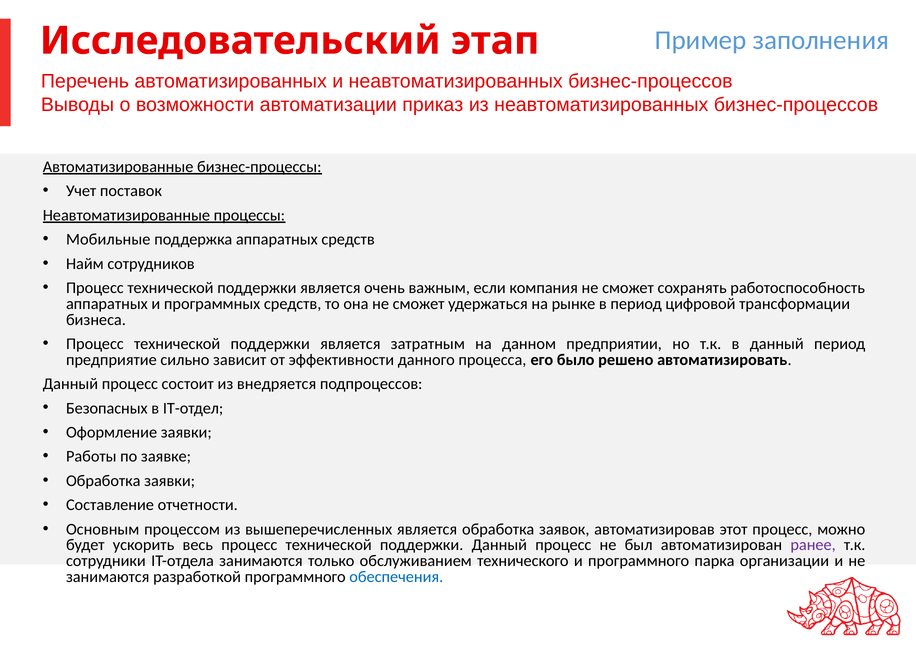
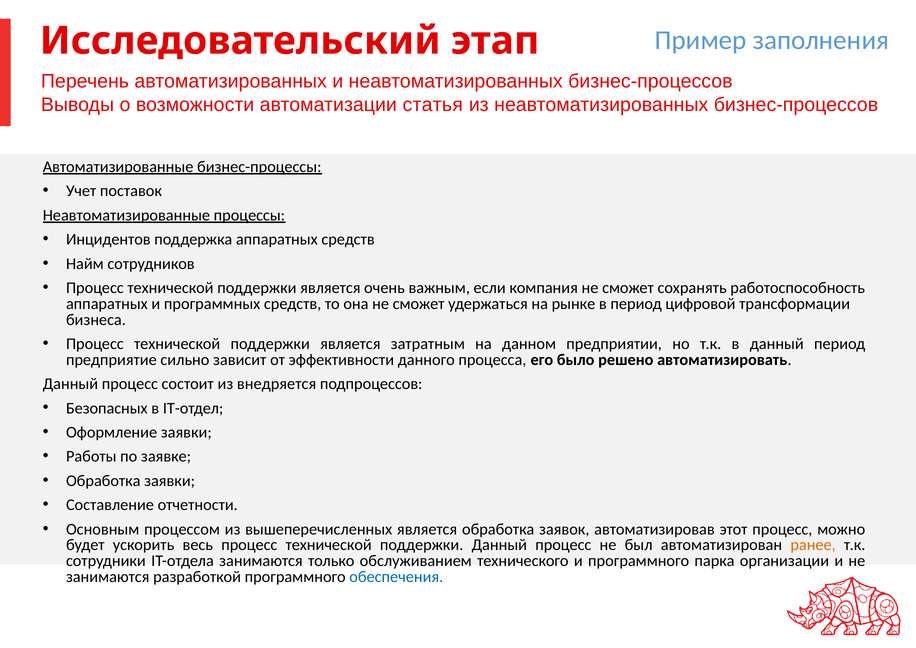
приказ: приказ -> статья
Мобильные: Мобильные -> Инцидентов
ранее colour: purple -> orange
